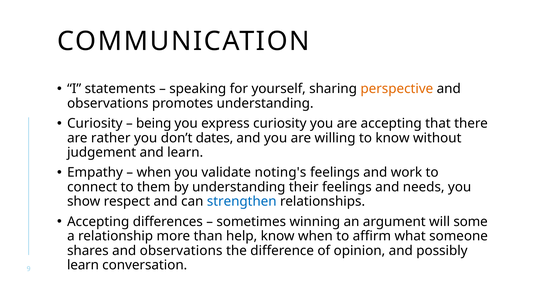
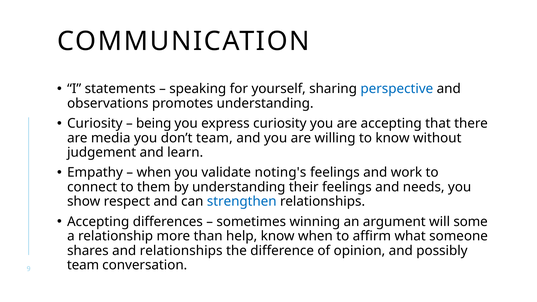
perspective colour: orange -> blue
rather: rather -> media
don’t dates: dates -> team
shares and observations: observations -> relationships
learn at (83, 265): learn -> team
